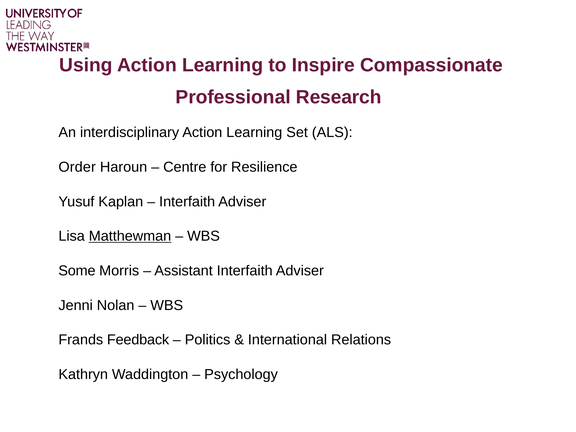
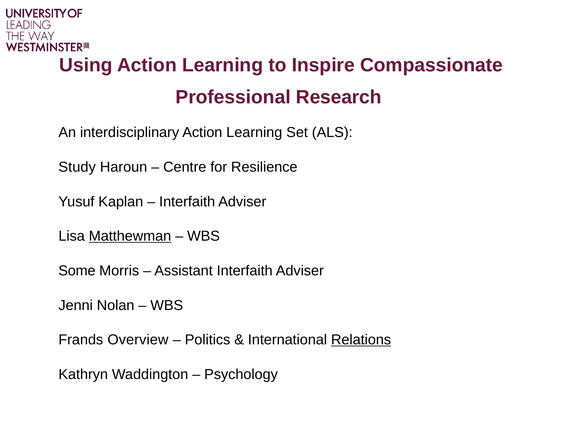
Order: Order -> Study
Feedback: Feedback -> Overview
Relations underline: none -> present
